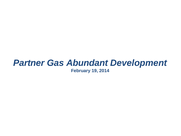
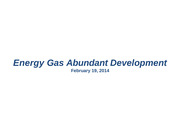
Partner: Partner -> Energy
